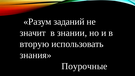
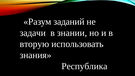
значит: значит -> задачи
Поурочные: Поурочные -> Республика
